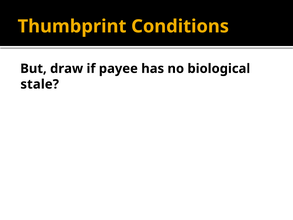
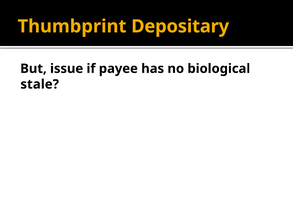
Conditions: Conditions -> Depositary
draw: draw -> issue
